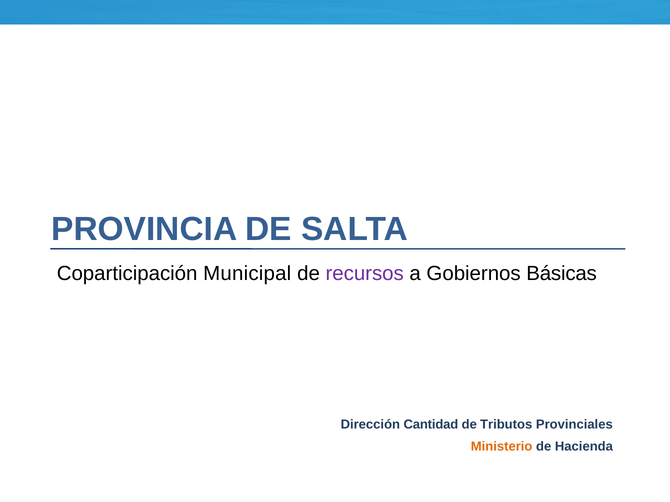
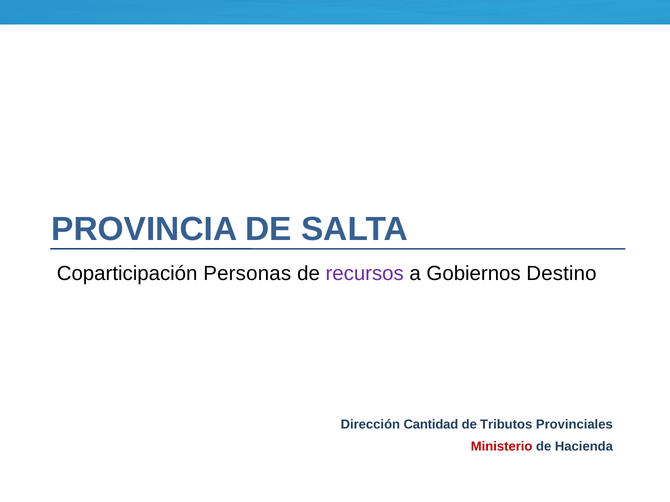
Municipal: Municipal -> Personas
Básicas: Básicas -> Destino
Ministerio colour: orange -> red
